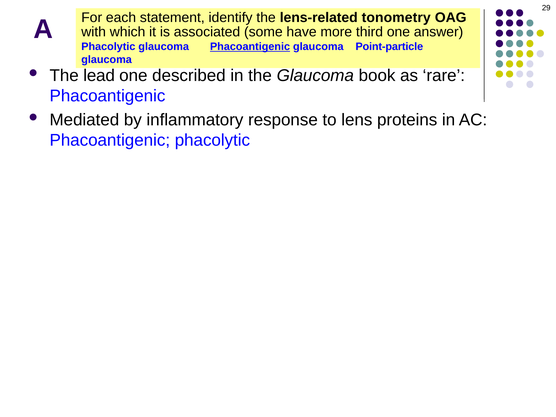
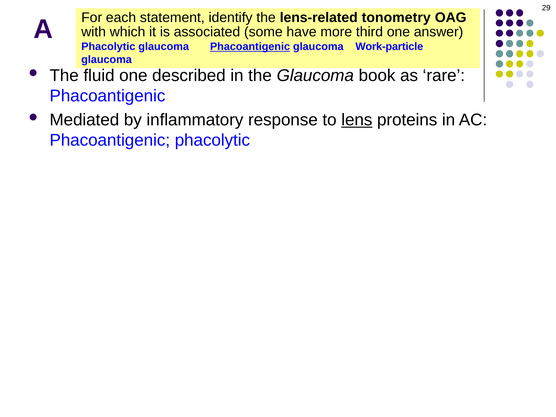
Point-particle: Point-particle -> Work-particle
lead: lead -> fluid
lens underline: none -> present
